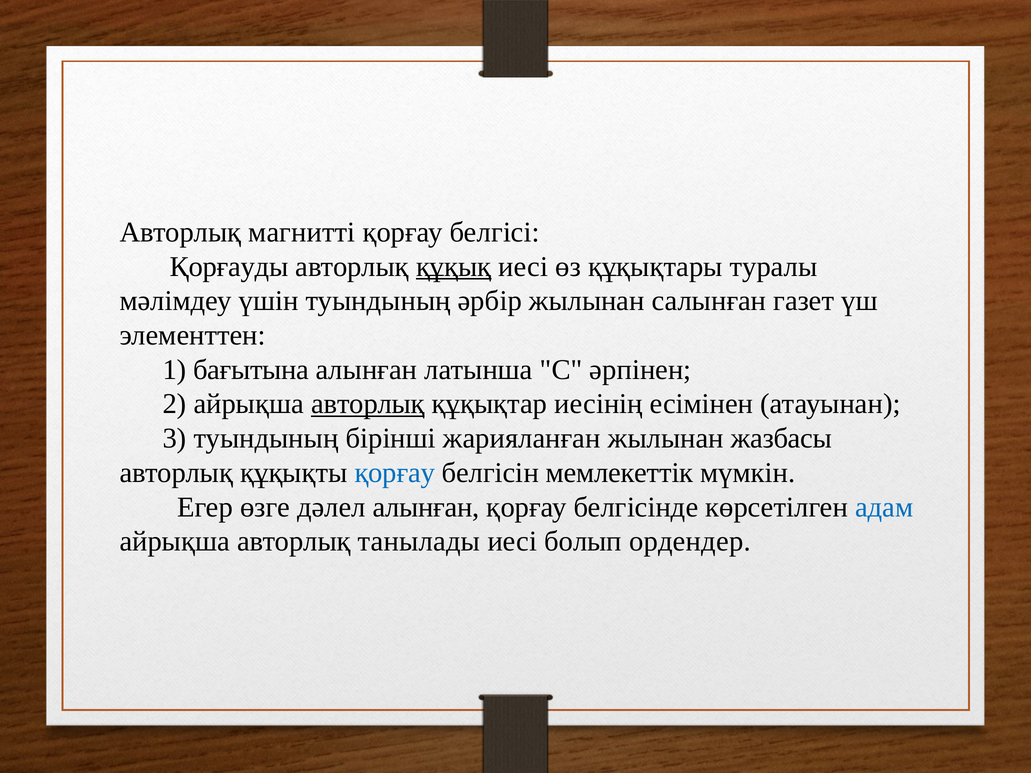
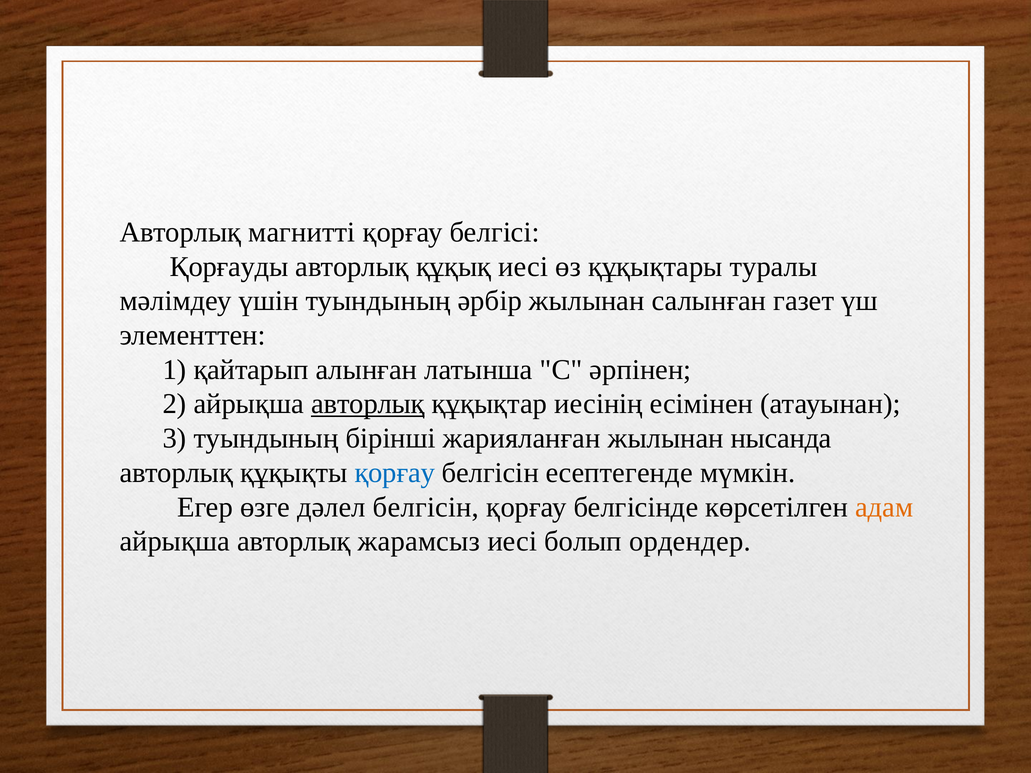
құқық underline: present -> none
бағытына: бағытына -> қайтарып
жазбасы: жазбасы -> нысанда
мемлекеттiк: мемлекеттiк -> есептегенде
дәлел алынған: алынған -> белгісін
адам colour: blue -> orange
танылады: танылады -> жарамсыз
